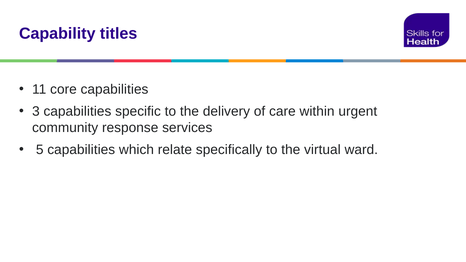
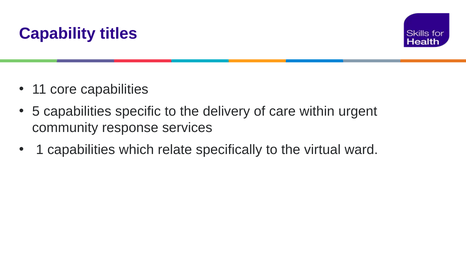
3: 3 -> 5
5: 5 -> 1
